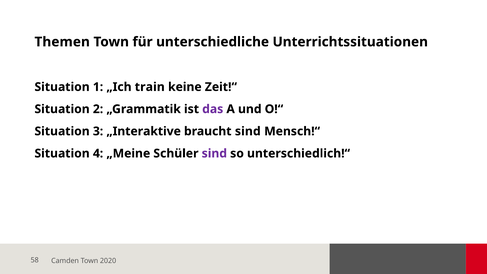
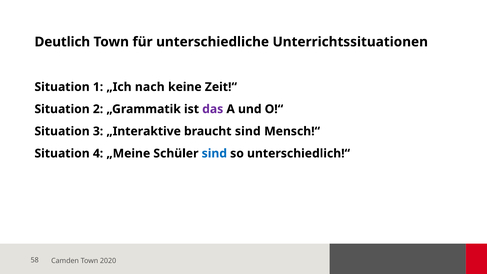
Themen: Themen -> Deutlich
train: train -> nach
sind at (214, 153) colour: purple -> blue
